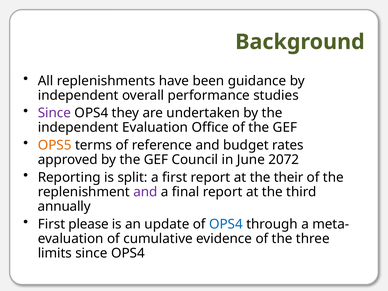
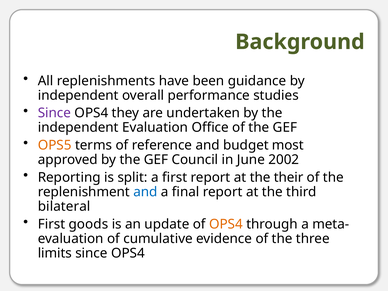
rates: rates -> most
2072: 2072 -> 2002
and at (145, 192) colour: purple -> blue
annually: annually -> bilateral
please: please -> goods
OPS4 at (226, 224) colour: blue -> orange
